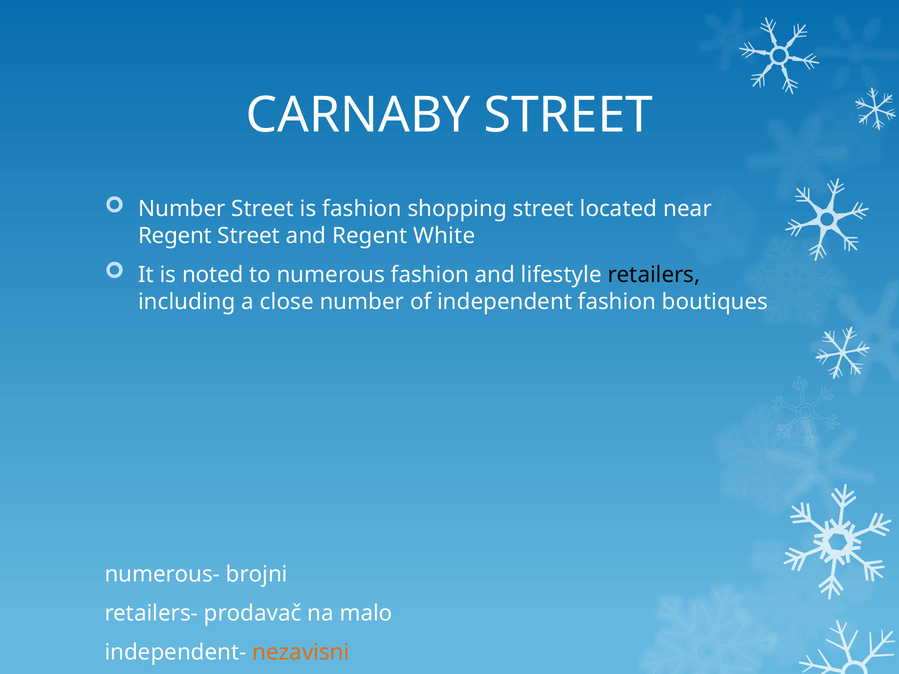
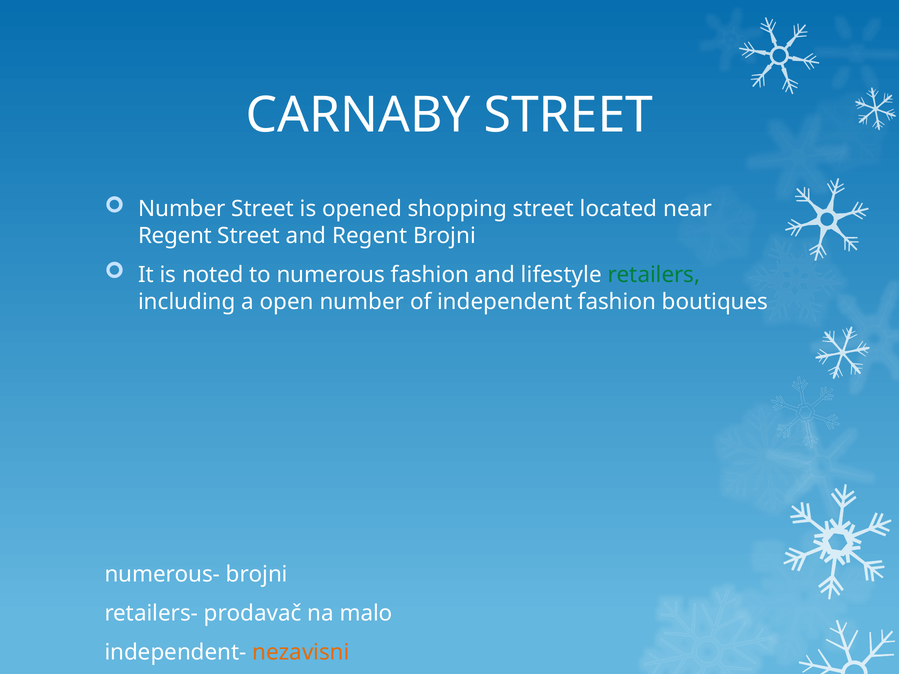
is fashion: fashion -> opened
Regent White: White -> Brojni
retailers colour: black -> green
close: close -> open
